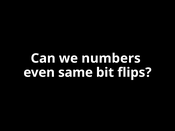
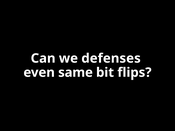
numbers: numbers -> defenses
